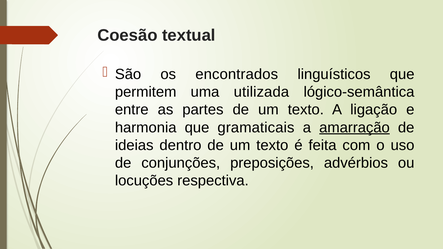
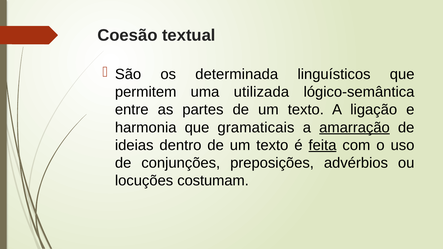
encontrados: encontrados -> determinada
feita underline: none -> present
respectiva: respectiva -> costumam
